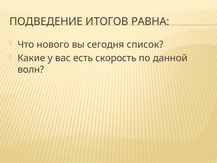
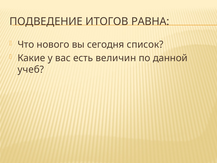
скорость: скорость -> величин
волн: волн -> учеб
